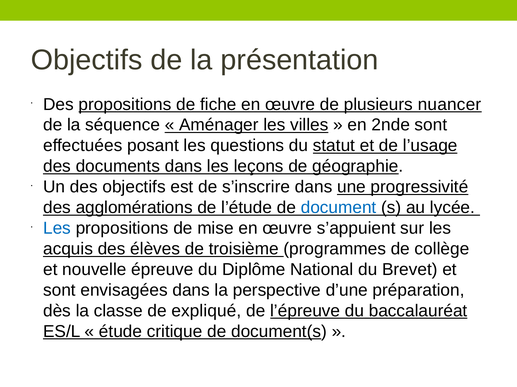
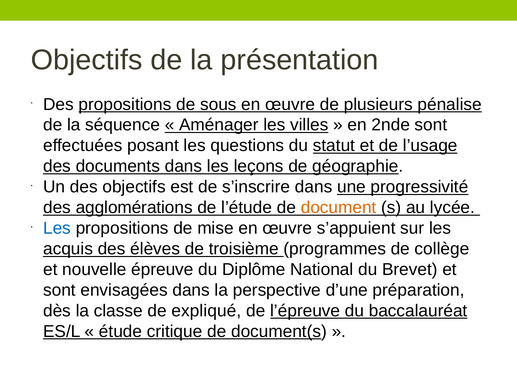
fiche: fiche -> sous
nuancer: nuancer -> pénalise
document colour: blue -> orange
